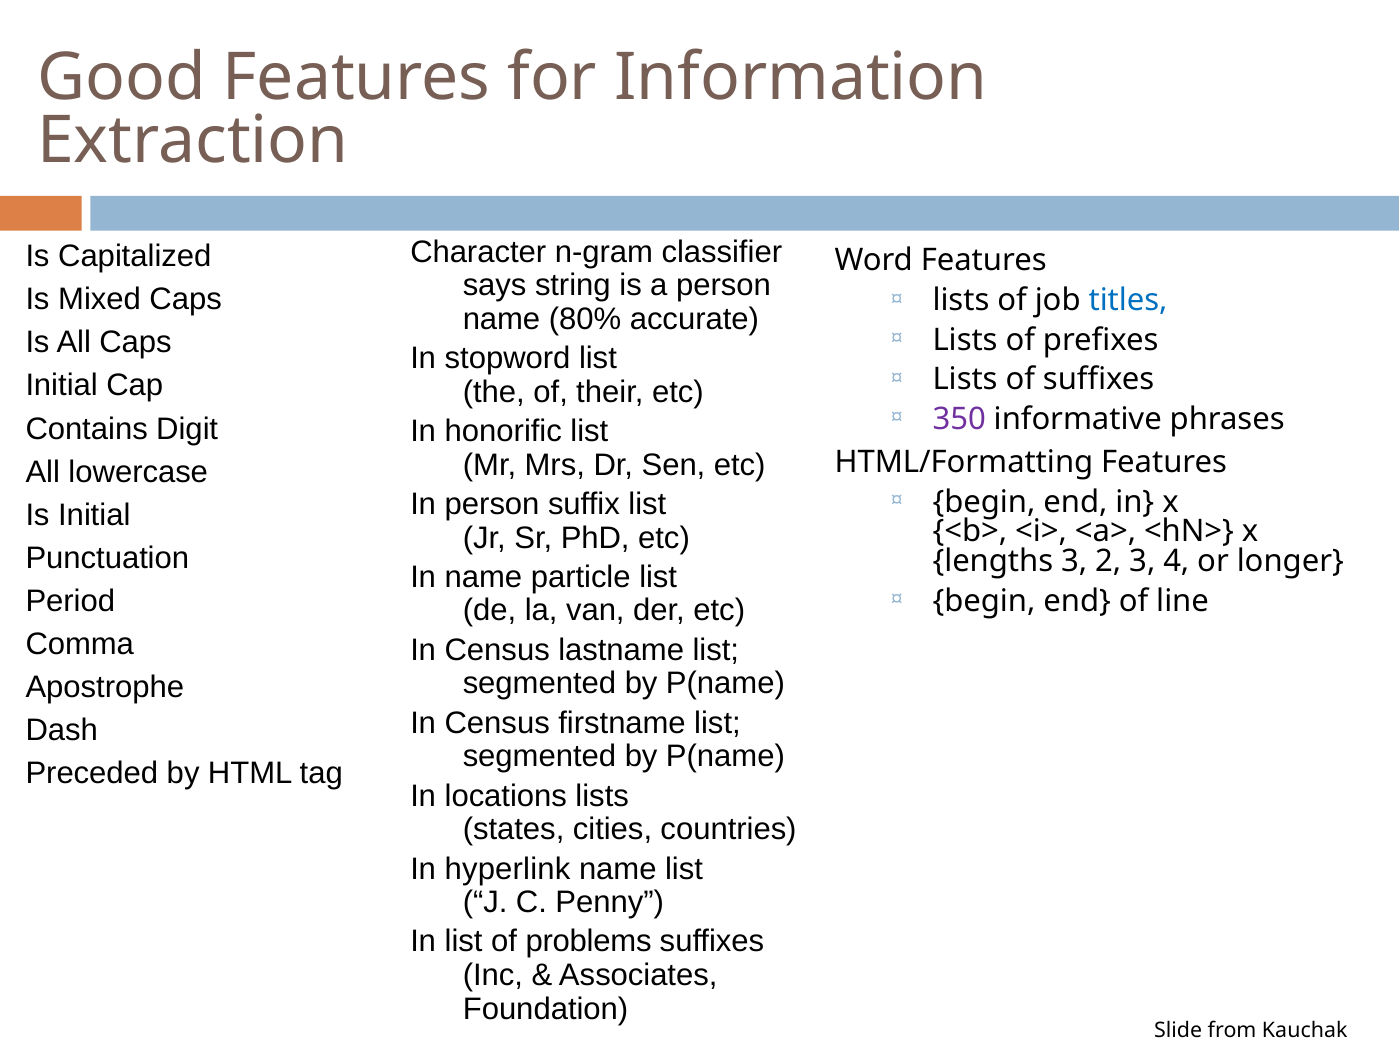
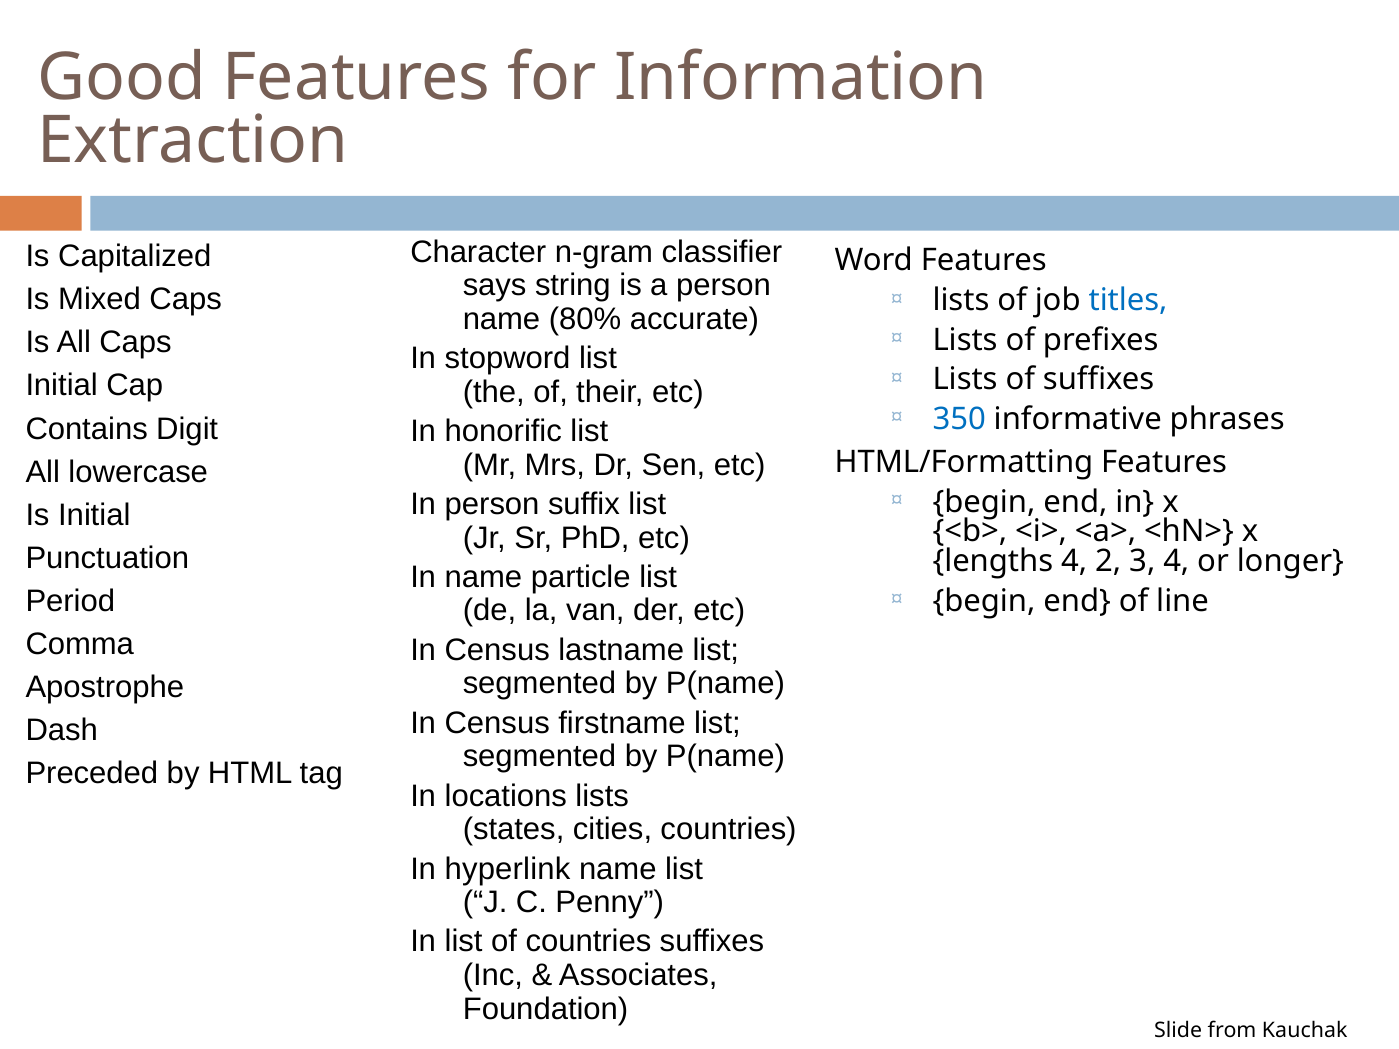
350 colour: purple -> blue
lengths 3: 3 -> 4
of problems: problems -> countries
